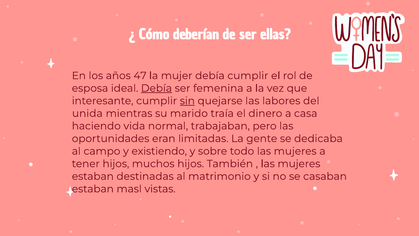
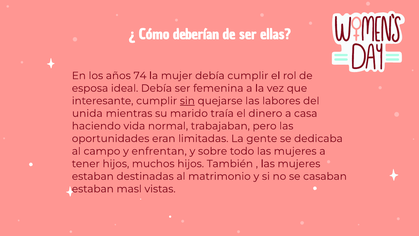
47: 47 -> 74
Debía at (156, 88) underline: present -> none
existiendo: existiendo -> enfrentan
